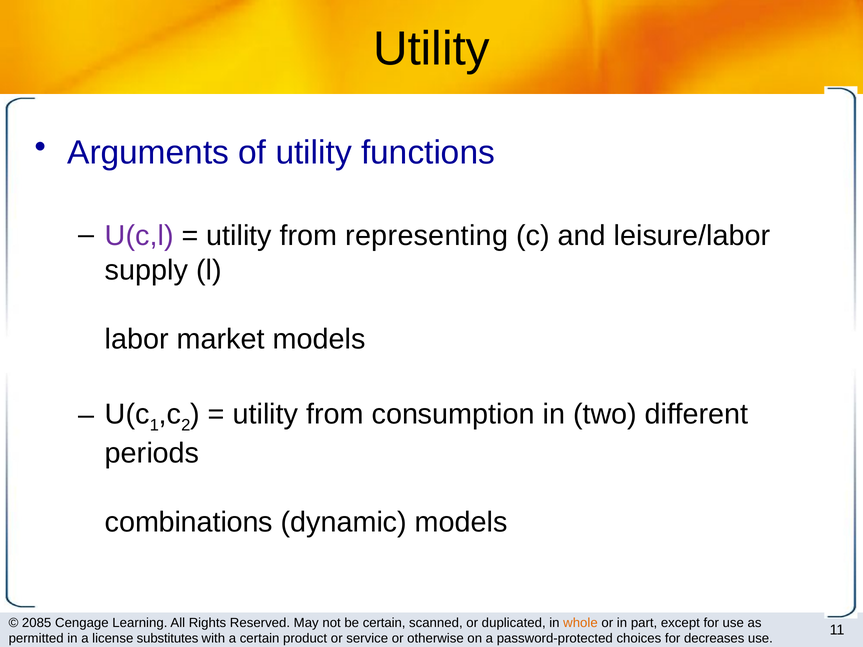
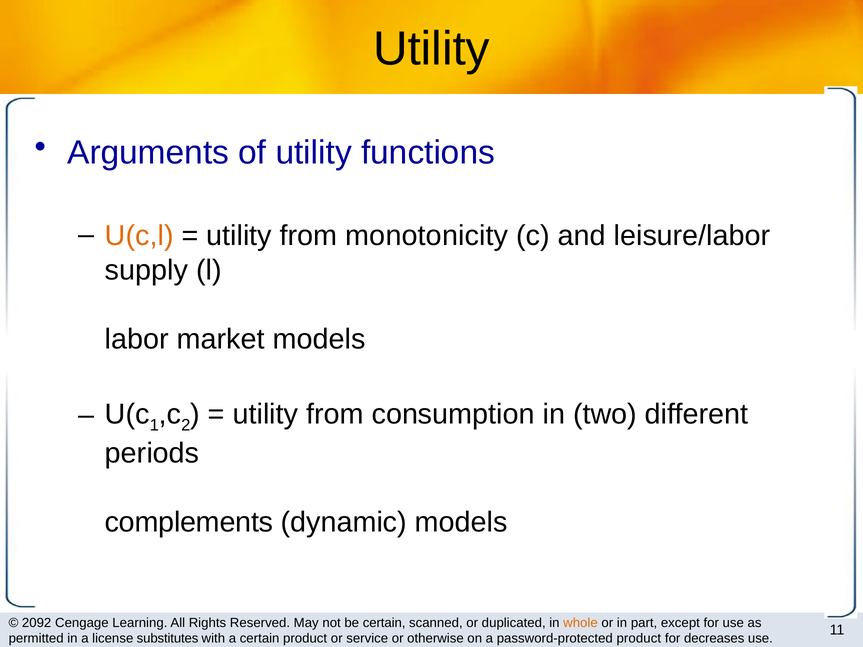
U(c,l colour: purple -> orange
representing: representing -> monotonicity
combinations: combinations -> complements
2085: 2085 -> 2092
password-protected choices: choices -> product
